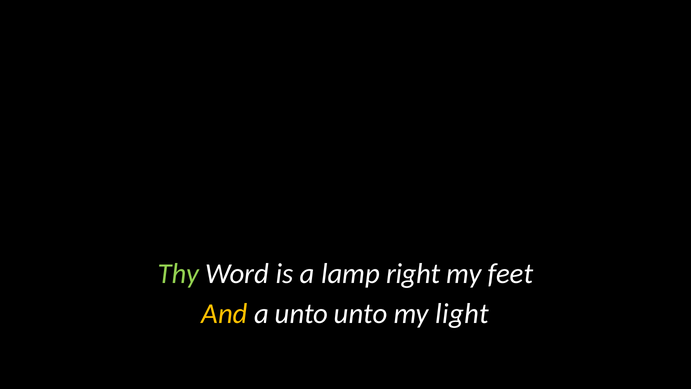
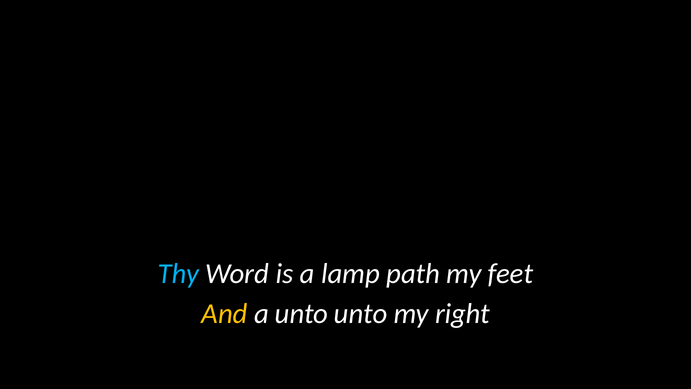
Thy colour: light green -> light blue
right: right -> path
light: light -> right
